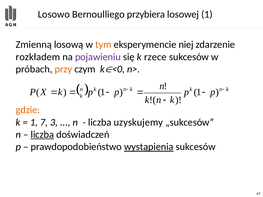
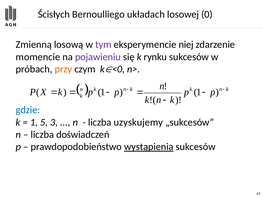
Losowo: Losowo -> Ścisłych
przybiera: przybiera -> układach
losowej 1: 1 -> 0
tym colour: orange -> purple
rozkładem: rozkładem -> momencie
rzece: rzece -> rynku
gdzie colour: orange -> blue
7: 7 -> 5
liczba at (42, 135) underline: present -> none
